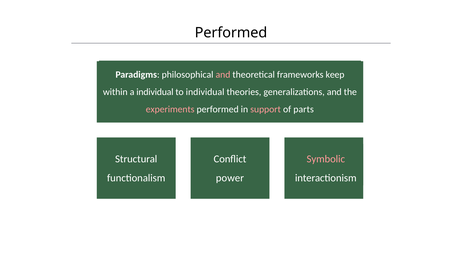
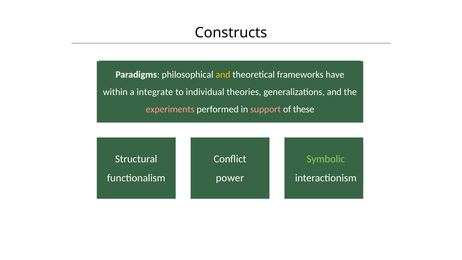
Performed at (231, 33): Performed -> Constructs
and at (223, 74) colour: pink -> yellow
keep: keep -> have
a individual: individual -> integrate
parts: parts -> these
Symbolic colour: pink -> light green
